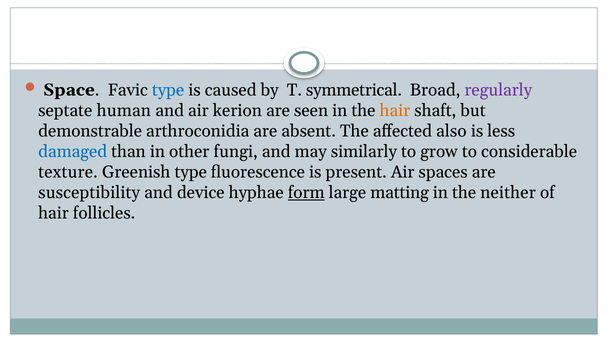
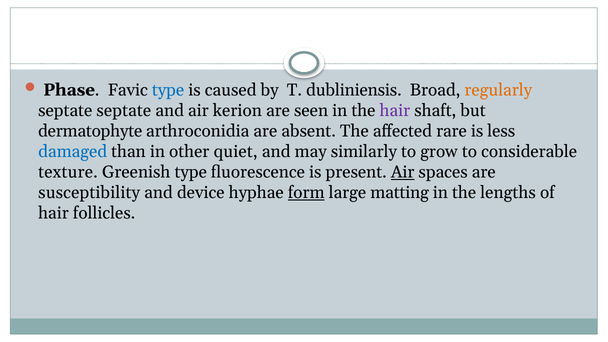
Space: Space -> Phase
symmetrical: symmetrical -> dubliniensis
regularly colour: purple -> orange
septate human: human -> septate
hair at (395, 110) colour: orange -> purple
demonstrable: demonstrable -> dermatophyte
also: also -> rare
fungi: fungi -> quiet
Air at (403, 172) underline: none -> present
neither: neither -> lengths
